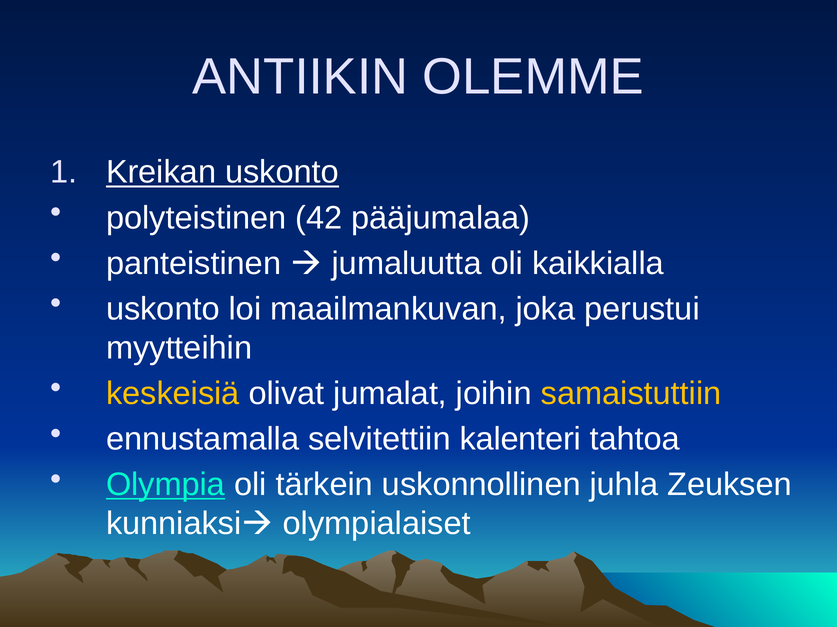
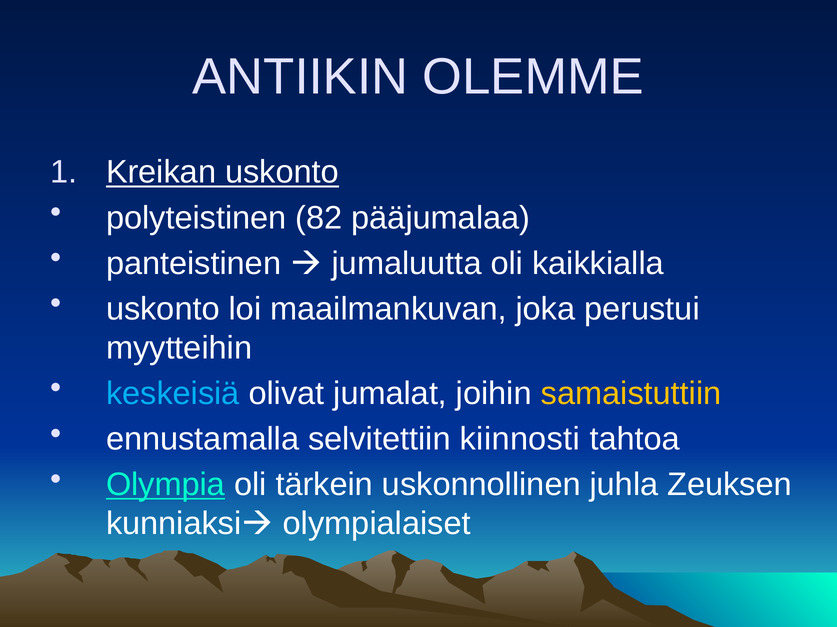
42: 42 -> 82
keskeisiä colour: yellow -> light blue
kalenteri: kalenteri -> kiinnosti
